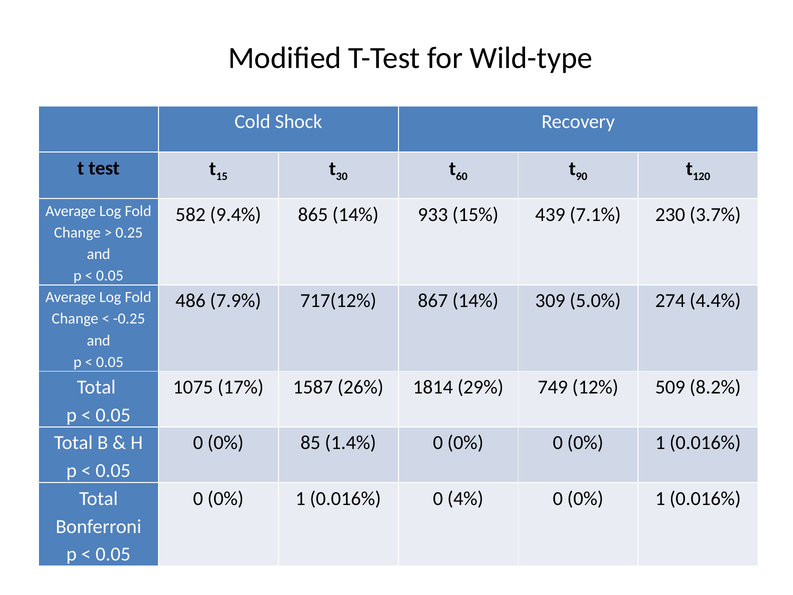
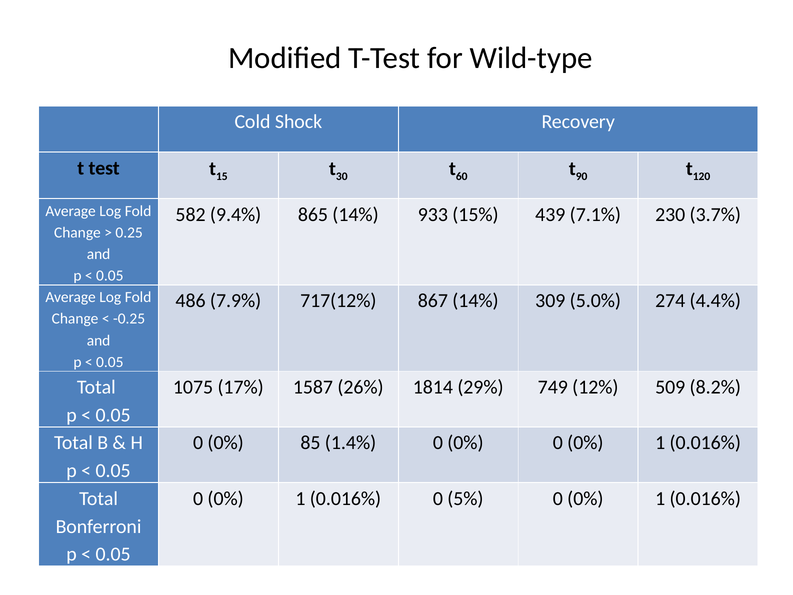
4%: 4% -> 5%
